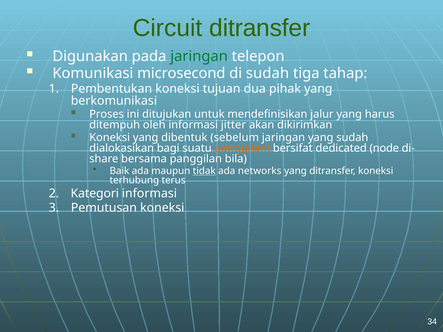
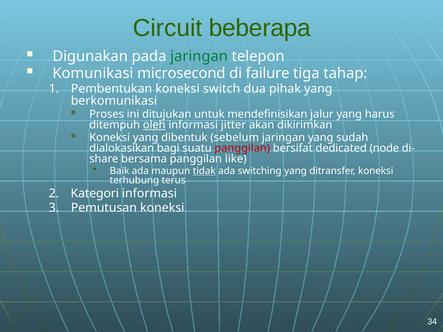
Circuit ditransfer: ditransfer -> beberapa
di sudah: sudah -> failure
tujuan: tujuan -> switch
oleh underline: none -> present
panggilan at (242, 148) colour: orange -> red
bila: bila -> like
networks: networks -> switching
